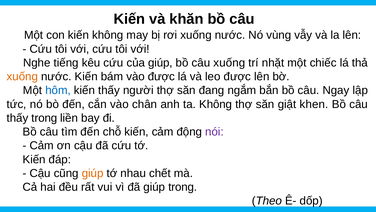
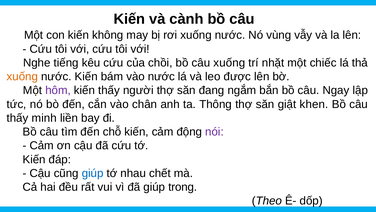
khăn: khăn -> cành
của giúp: giúp -> chồi
vào được: được -> nước
hôm colour: blue -> purple
ta Không: Không -> Thông
thấy trong: trong -> minh
giúp at (93, 173) colour: orange -> blue
